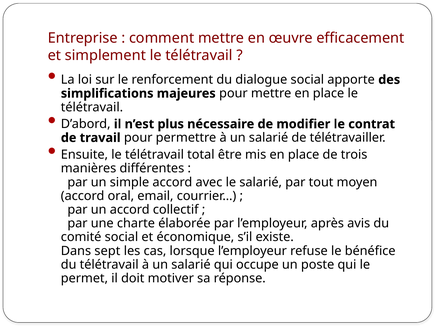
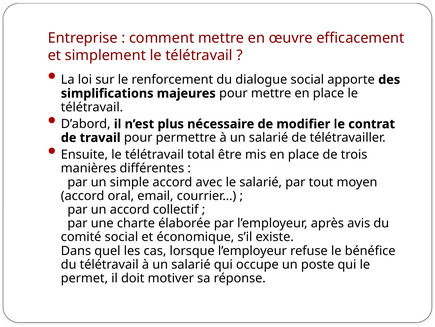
sept: sept -> quel
